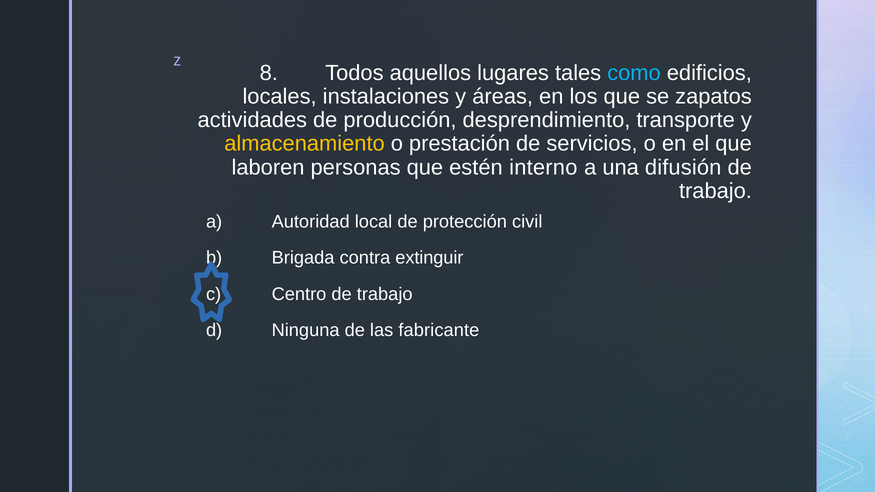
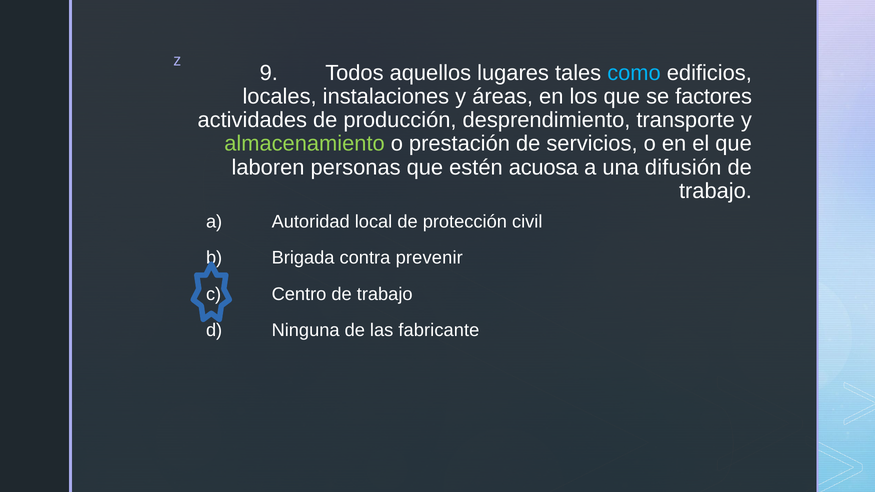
8: 8 -> 9
zapatos: zapatos -> factores
almacenamiento colour: yellow -> light green
interno: interno -> acuosa
extinguir: extinguir -> prevenir
